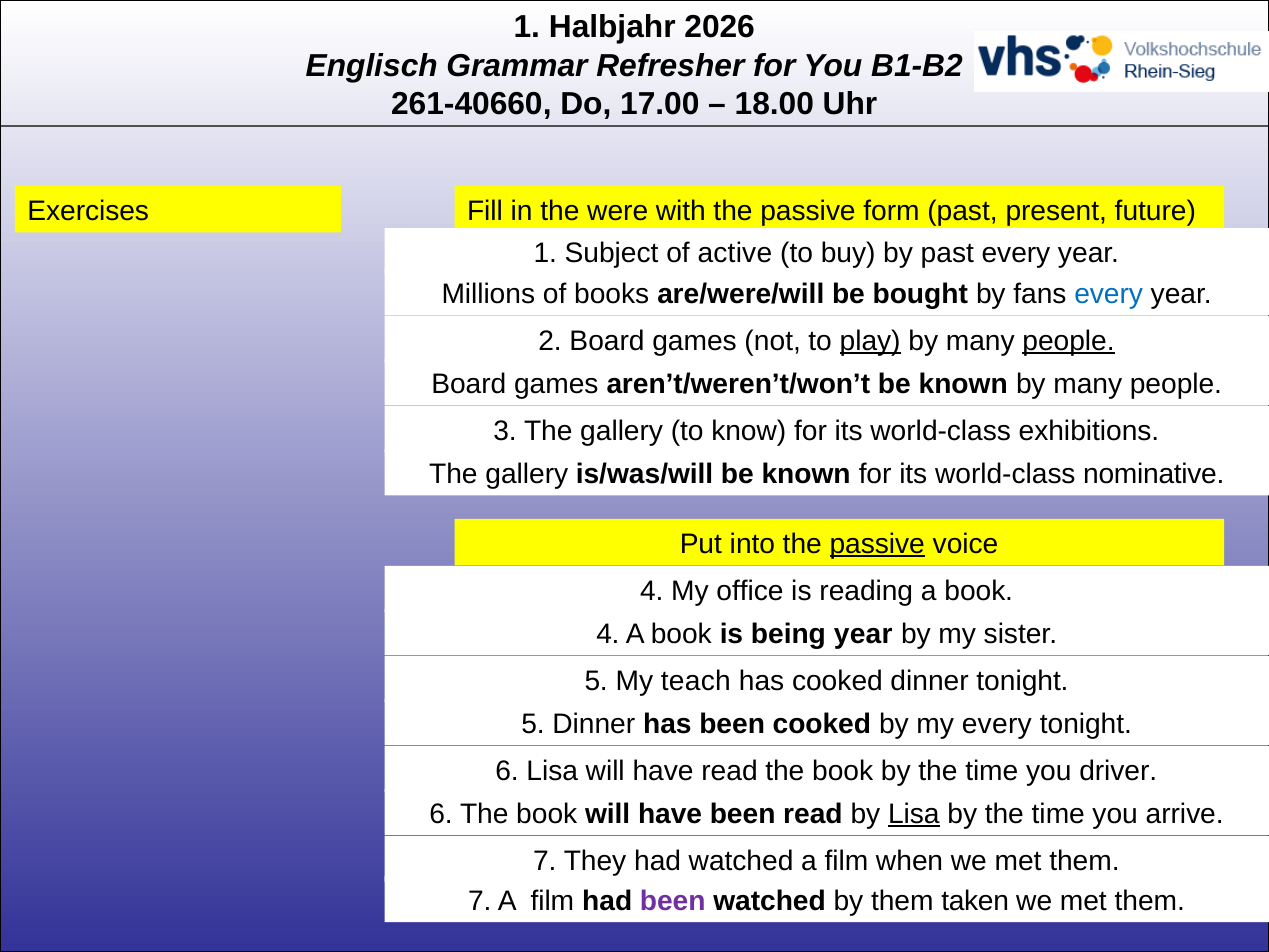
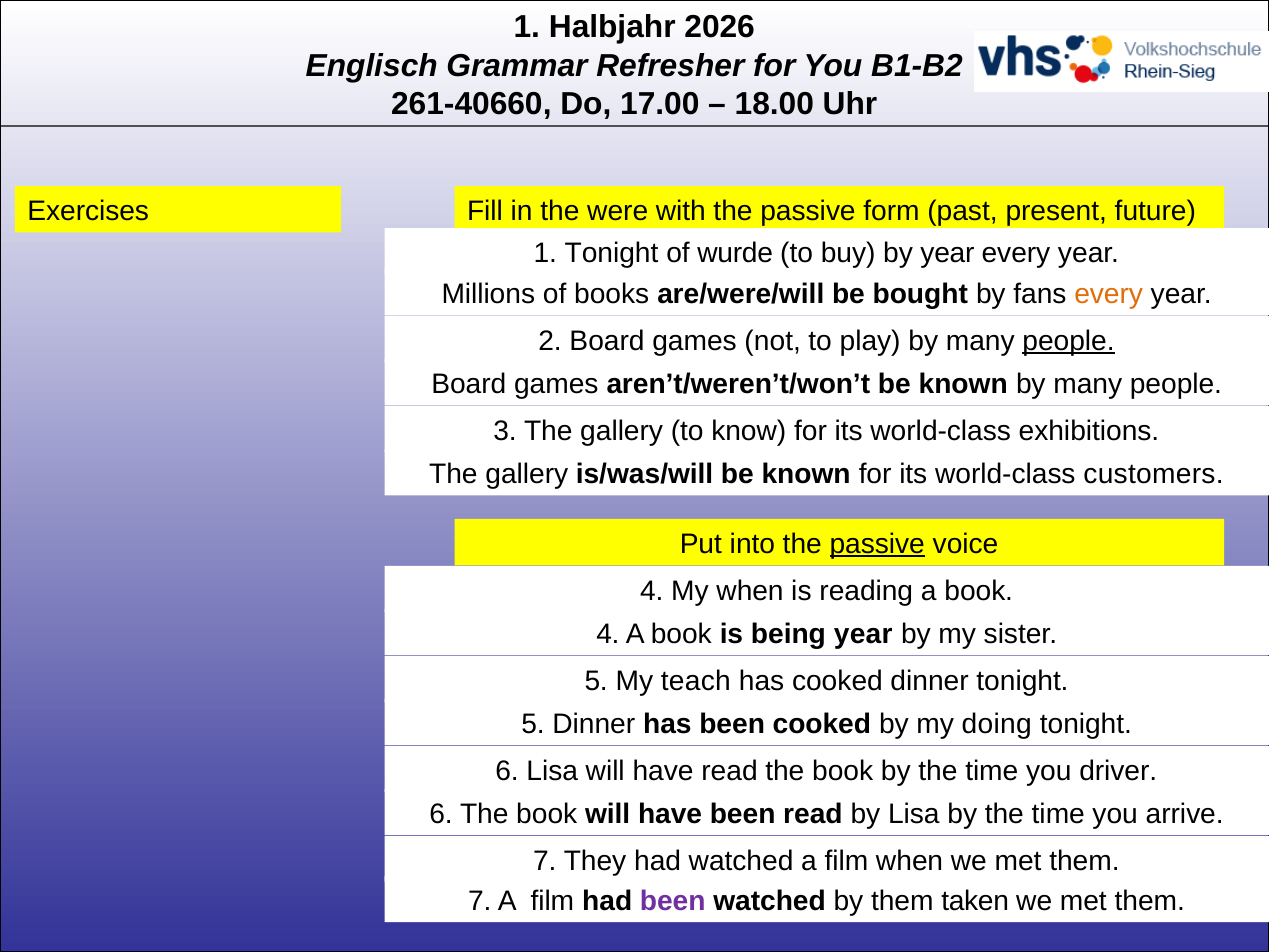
1 Subject: Subject -> Tonight
active: active -> wurde
by past: past -> year
every at (1109, 294) colour: blue -> orange
play underline: present -> none
nominative: nominative -> customers
My office: office -> when
my every: every -> doing
Lisa at (914, 814) underline: present -> none
